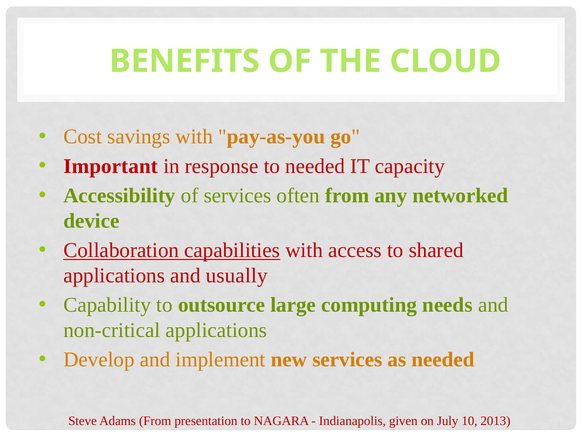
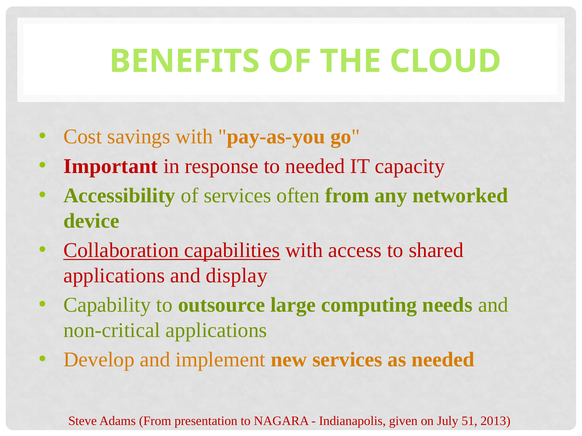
usually: usually -> display
10: 10 -> 51
